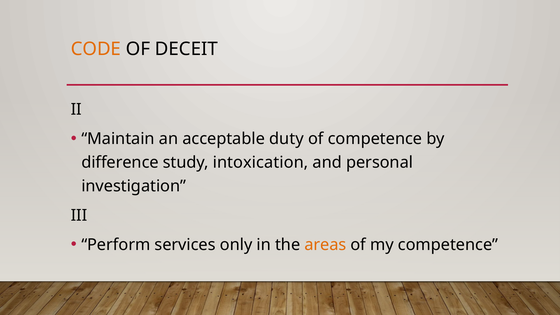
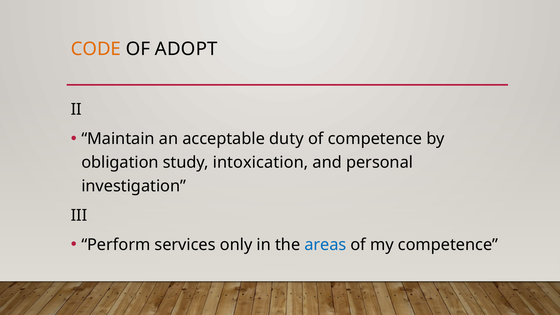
DECEIT: DECEIT -> ADOPT
difference: difference -> obligation
areas colour: orange -> blue
